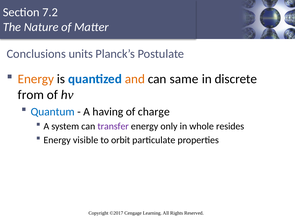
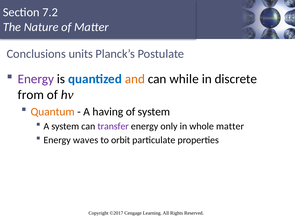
Energy at (36, 79) colour: orange -> purple
same: same -> while
Quantum colour: blue -> orange
of charge: charge -> system
whole resides: resides -> matter
visible: visible -> waves
